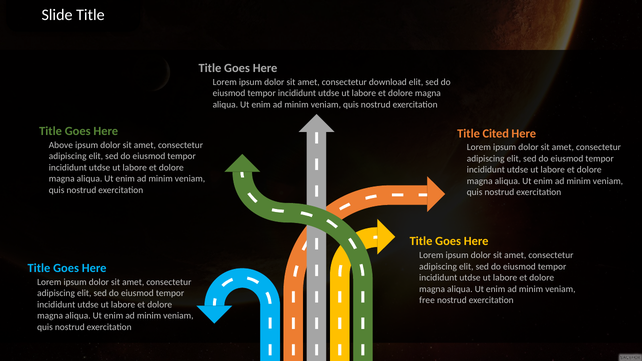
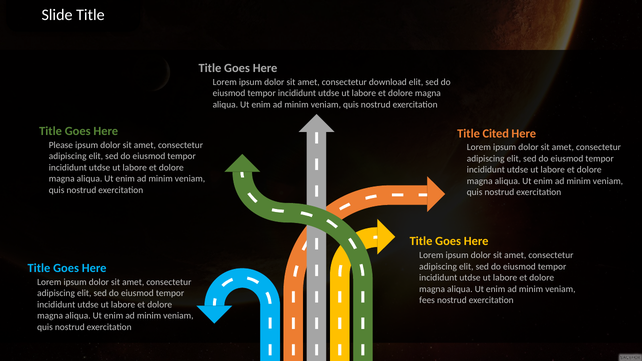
Above: Above -> Please
free: free -> fees
